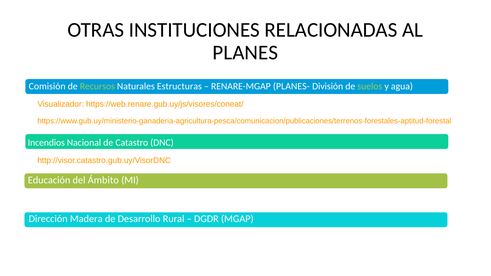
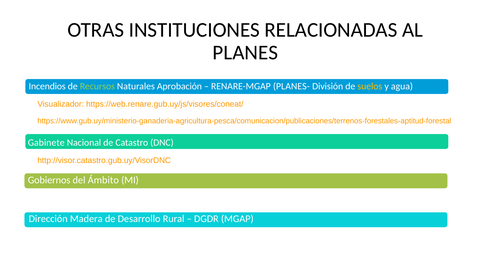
Comisión: Comisión -> Incendios
Estructuras: Estructuras -> Aprobación
suelos colour: light green -> yellow
Incendios: Incendios -> Gabinete
Educación: Educación -> Gobiernos
